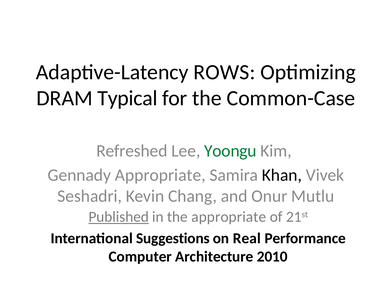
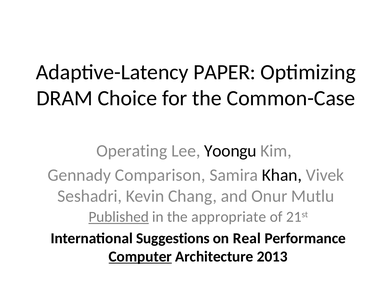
ROWS: ROWS -> PAPER
Typical: Typical -> Choice
Refreshed: Refreshed -> Operating
Yoongu colour: green -> black
Gennady Appropriate: Appropriate -> Comparison
Computer underline: none -> present
2010: 2010 -> 2013
